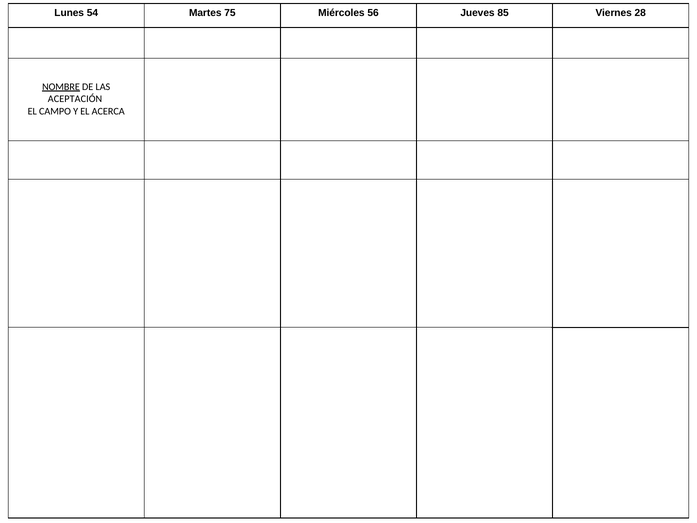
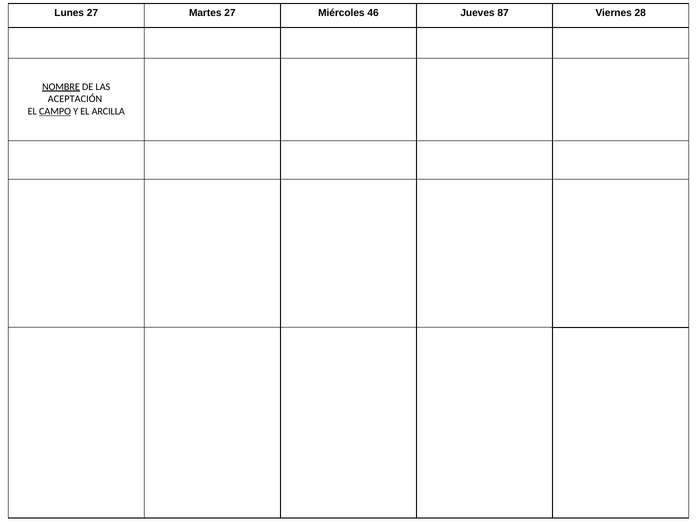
Lunes 54: 54 -> 27
Martes 75: 75 -> 27
56: 56 -> 46
85: 85 -> 87
CAMPO underline: none -> present
ACERCA: ACERCA -> ARCILLA
